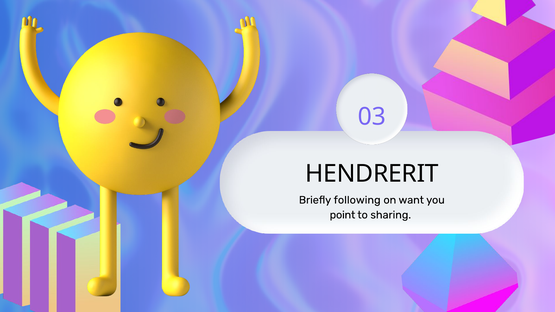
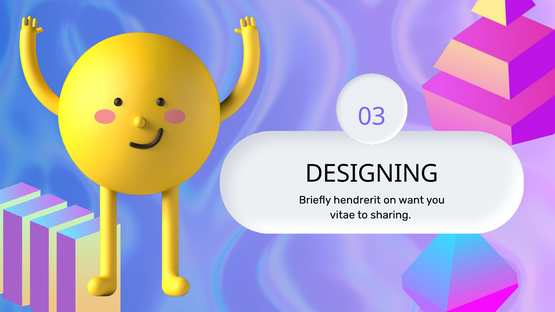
HENDRERIT: HENDRERIT -> DESIGNING
following: following -> hendrerit
point: point -> vitae
